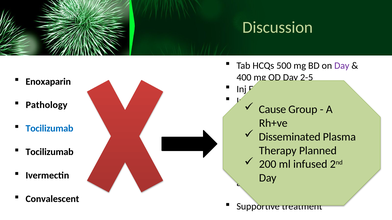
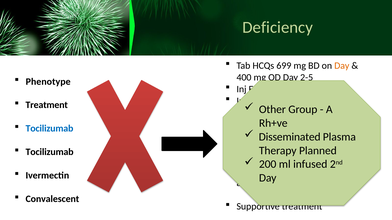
Discussion: Discussion -> Deficiency
500: 500 -> 699
Day at (342, 66) colour: purple -> orange
Enoxaparin at (48, 82): Enoxaparin -> Phenotype
Pathology at (47, 105): Pathology -> Treatment
Cause: Cause -> Other
